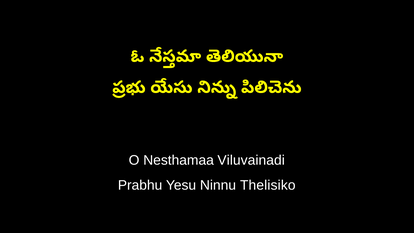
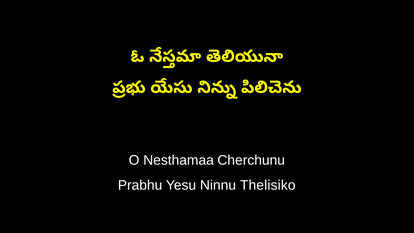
Viluvainadi: Viluvainadi -> Cherchunu
